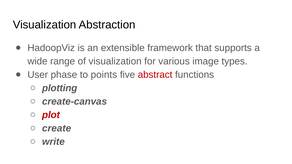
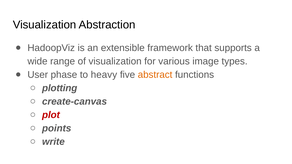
points: points -> heavy
abstract colour: red -> orange
create: create -> points
